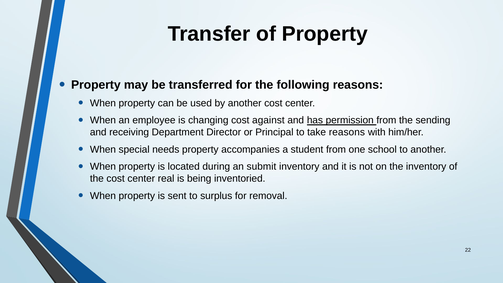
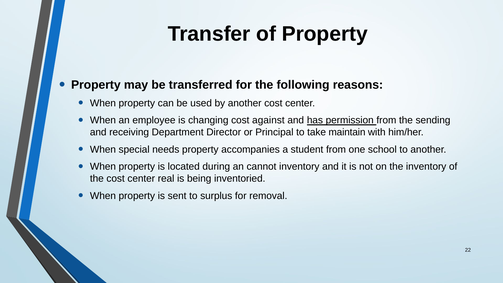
take reasons: reasons -> maintain
submit: submit -> cannot
